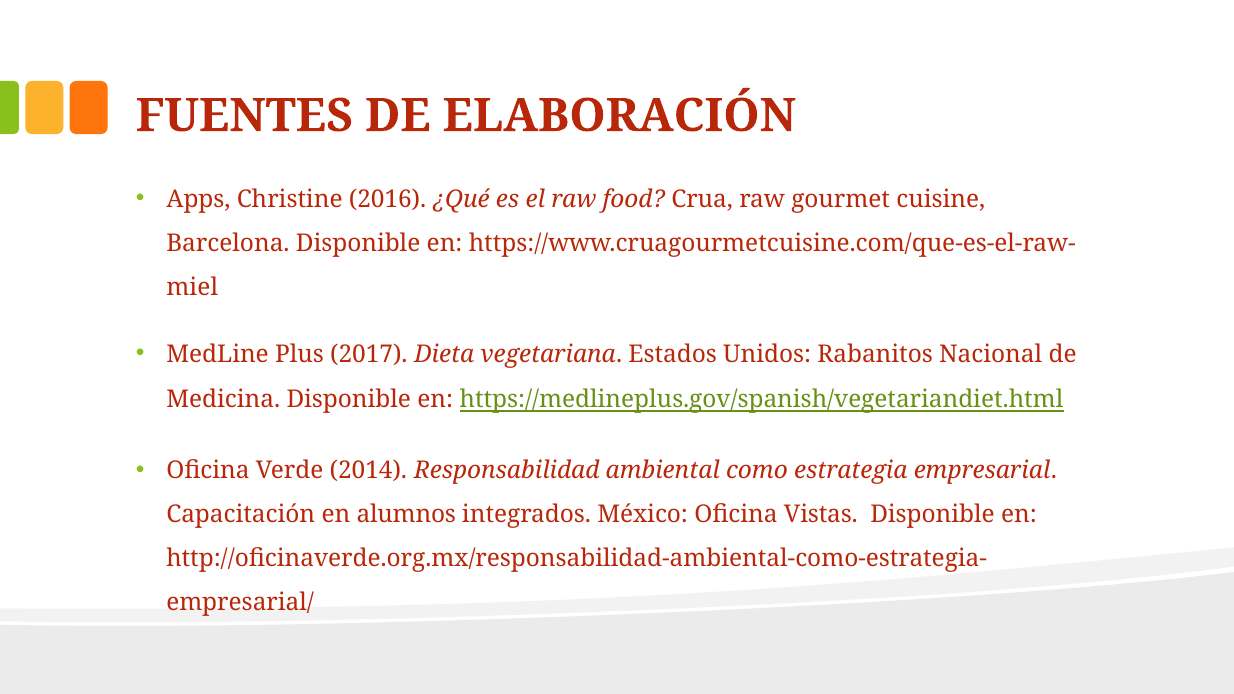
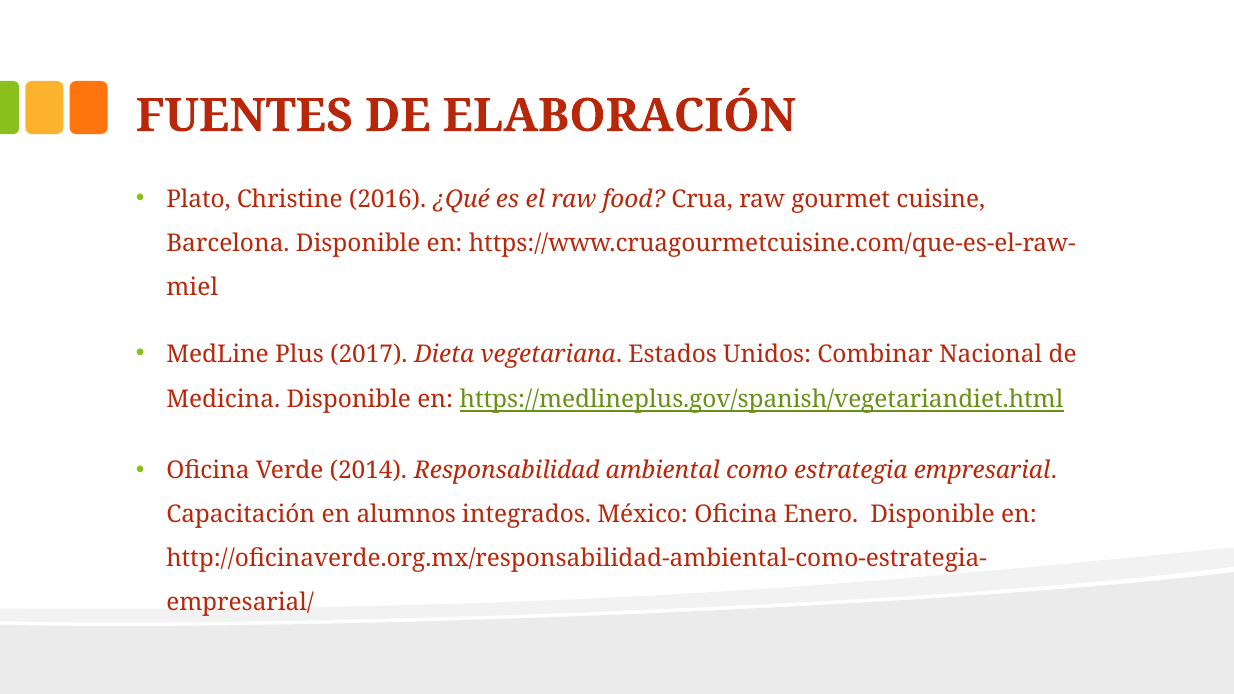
Apps: Apps -> Plato
Rabanitos: Rabanitos -> Combinar
Vistas: Vistas -> Enero
